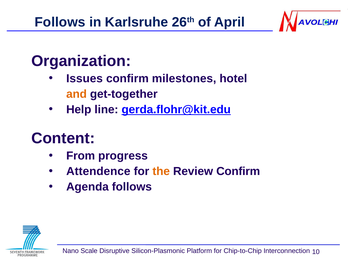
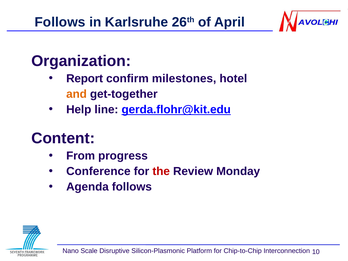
Issues: Issues -> Report
Attendence: Attendence -> Conference
the colour: orange -> red
Review Confirm: Confirm -> Monday
